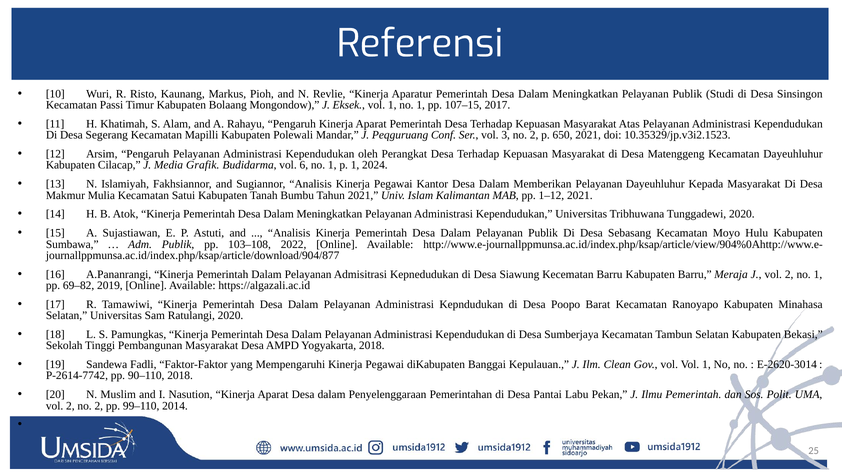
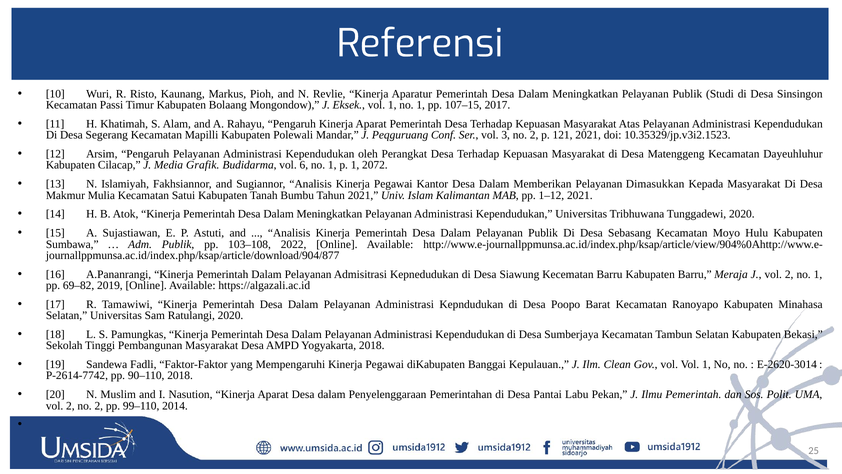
650: 650 -> 121
2024: 2024 -> 2072
Pelayanan Dayeuhluhur: Dayeuhluhur -> Dimasukkan
